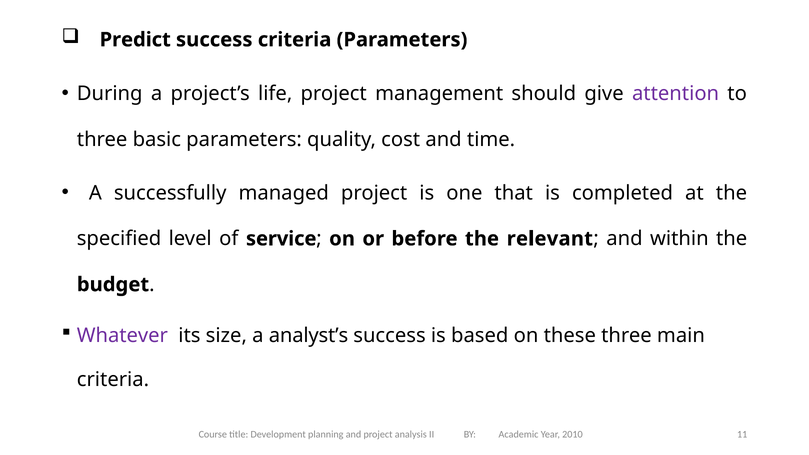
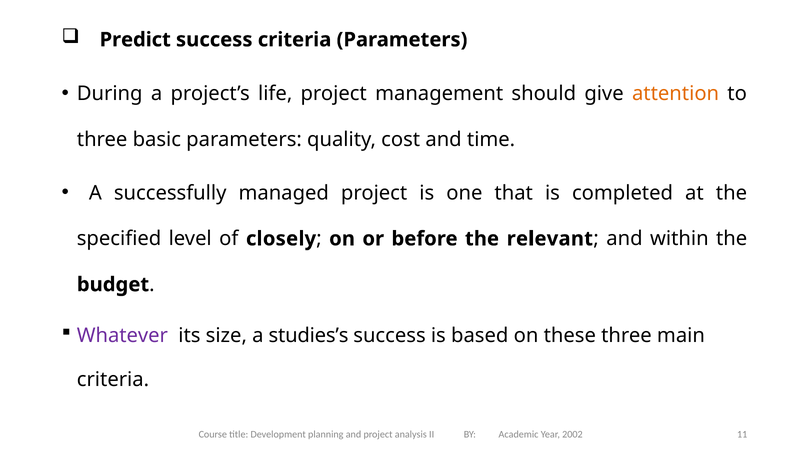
attention colour: purple -> orange
service: service -> closely
analyst’s: analyst’s -> studies’s
2010: 2010 -> 2002
